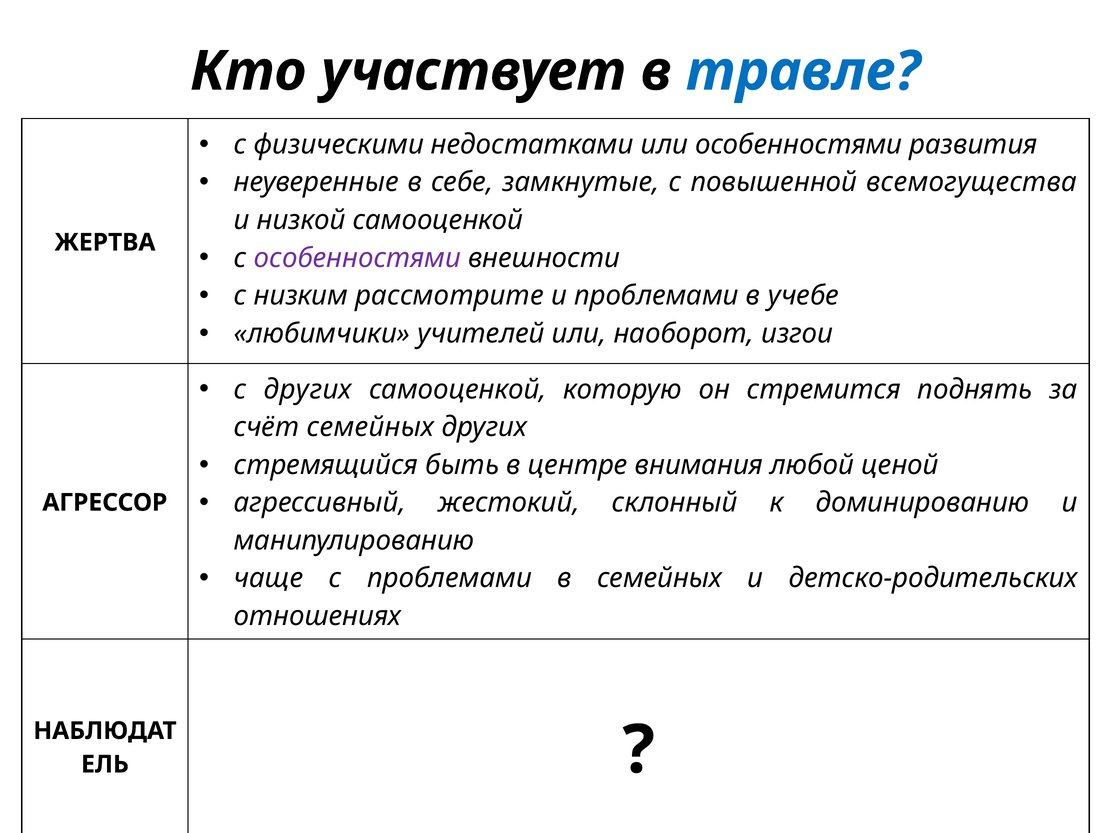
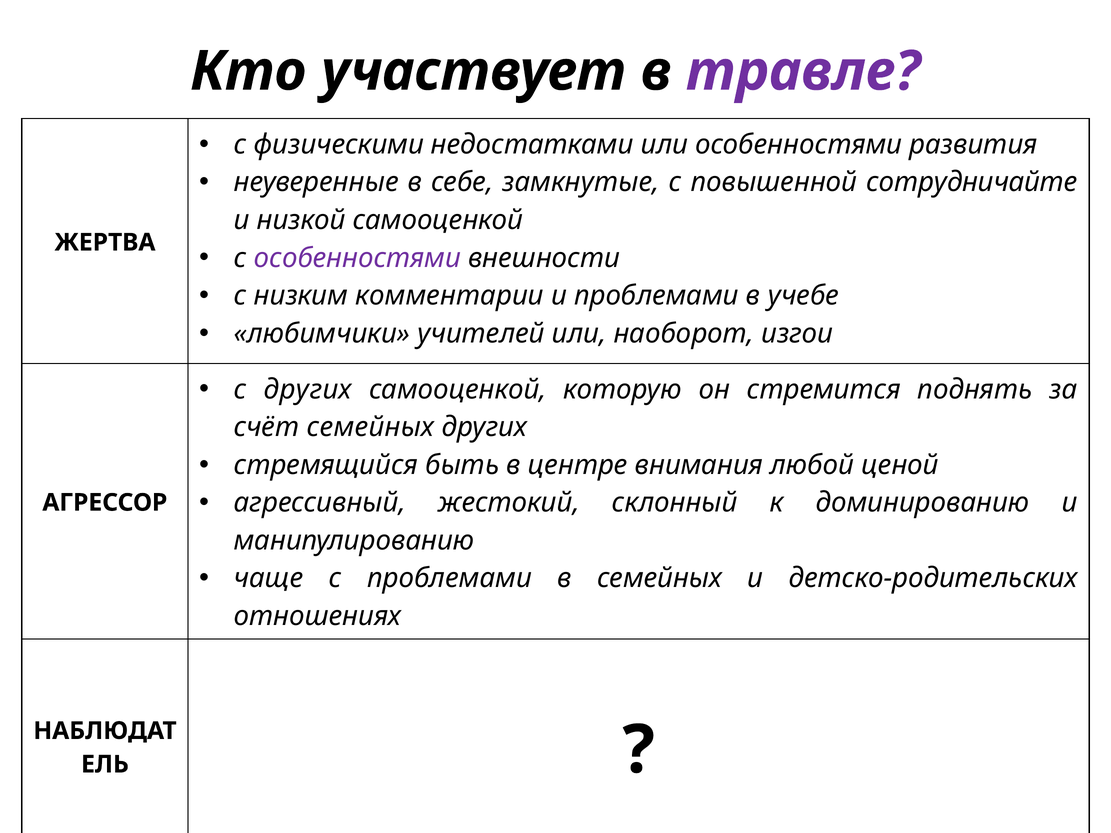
травле colour: blue -> purple
всемогущества: всемогущества -> сотрудничайте
рассмотрите: рассмотрите -> комментарии
